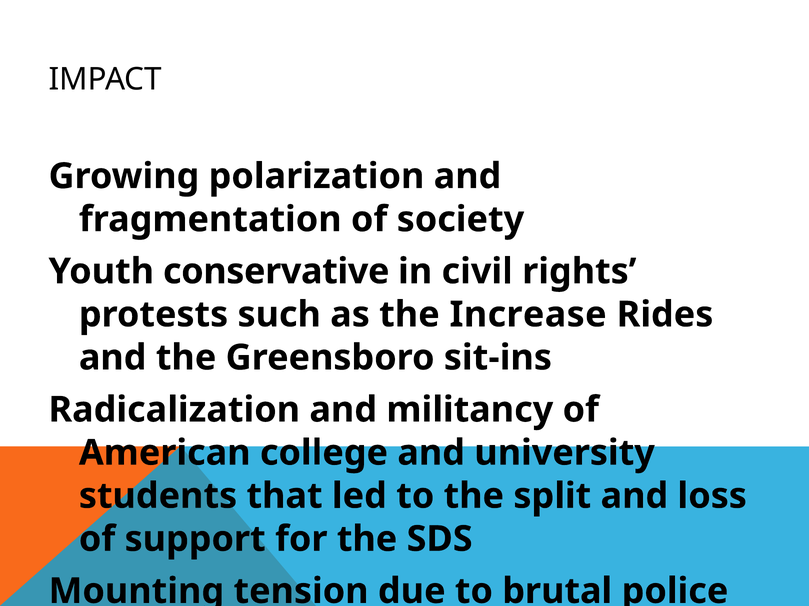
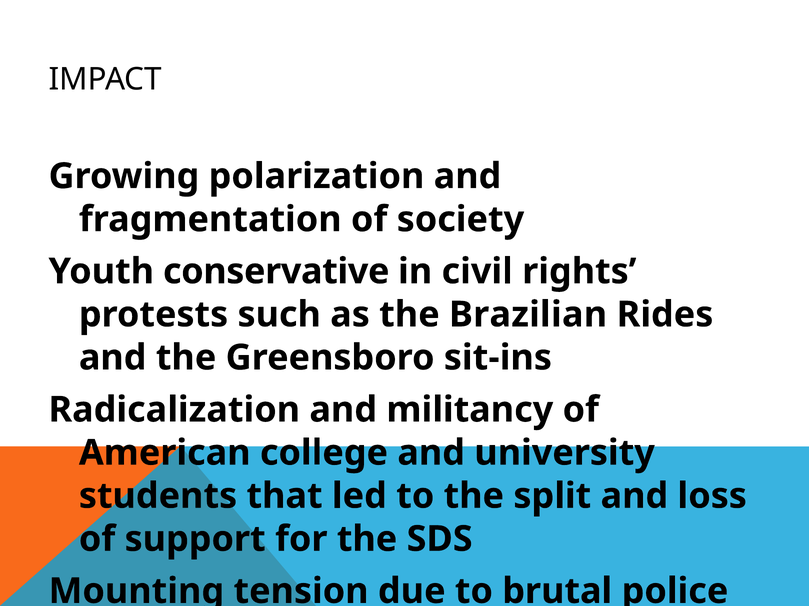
Increase: Increase -> Brazilian
